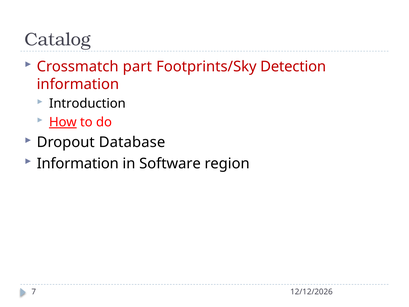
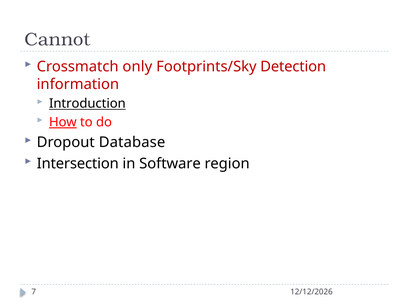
Catalog: Catalog -> Cannot
part: part -> only
Introduction underline: none -> present
Information at (78, 163): Information -> Intersection
